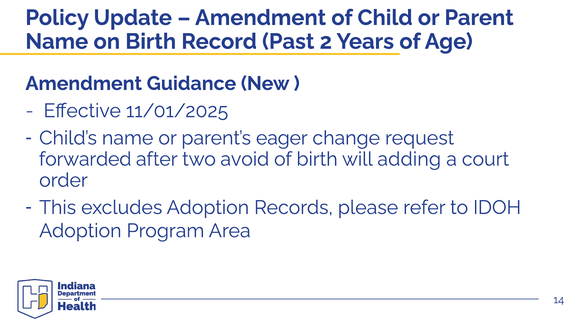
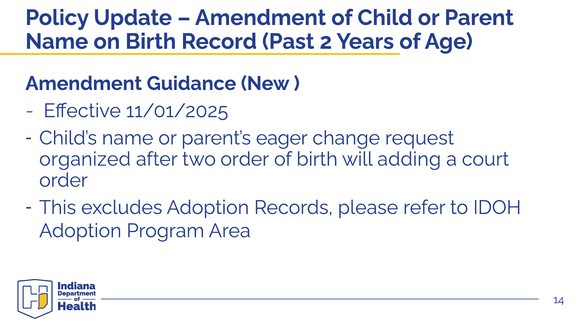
forwarded: forwarded -> organized
two avoid: avoid -> order
